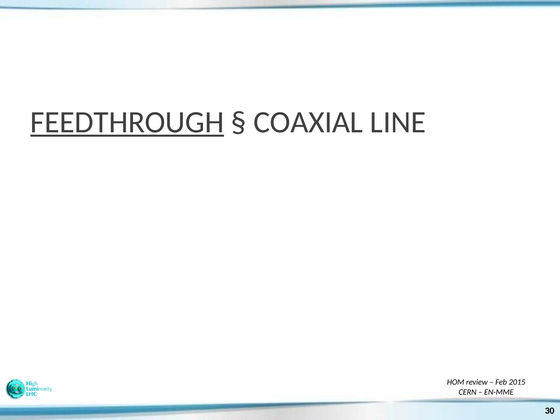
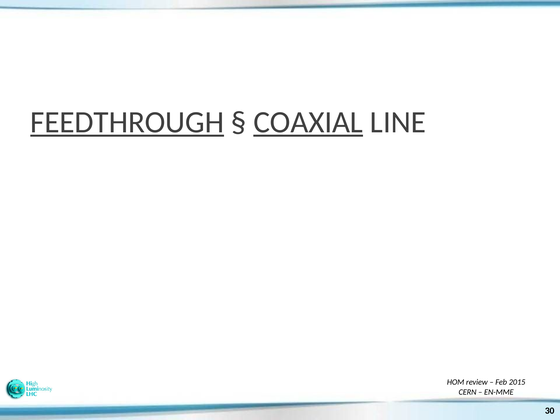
COAXIAL underline: none -> present
